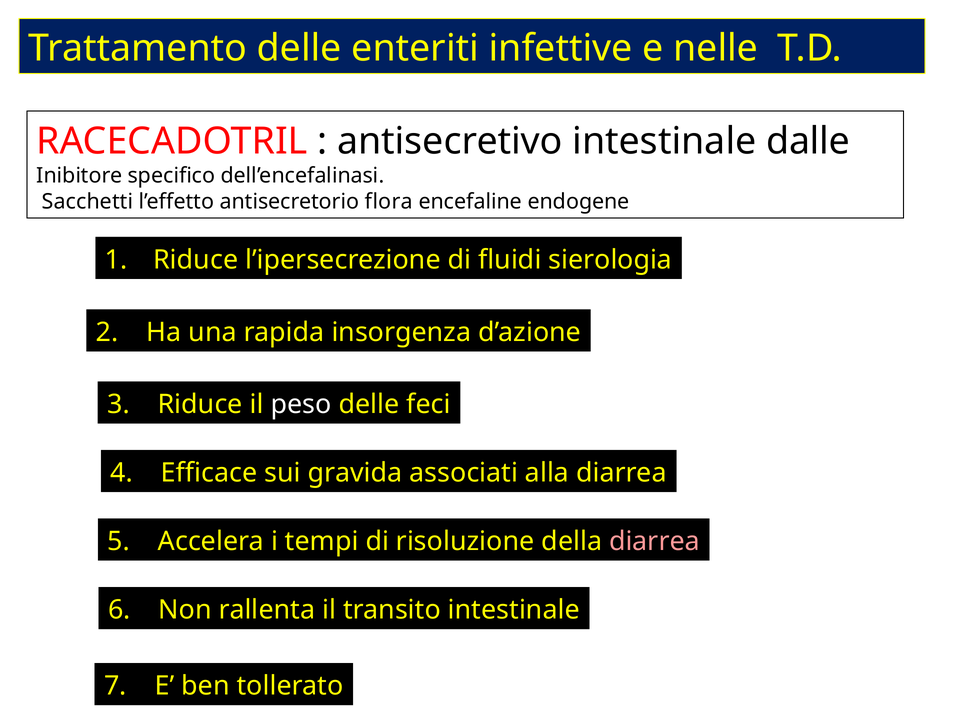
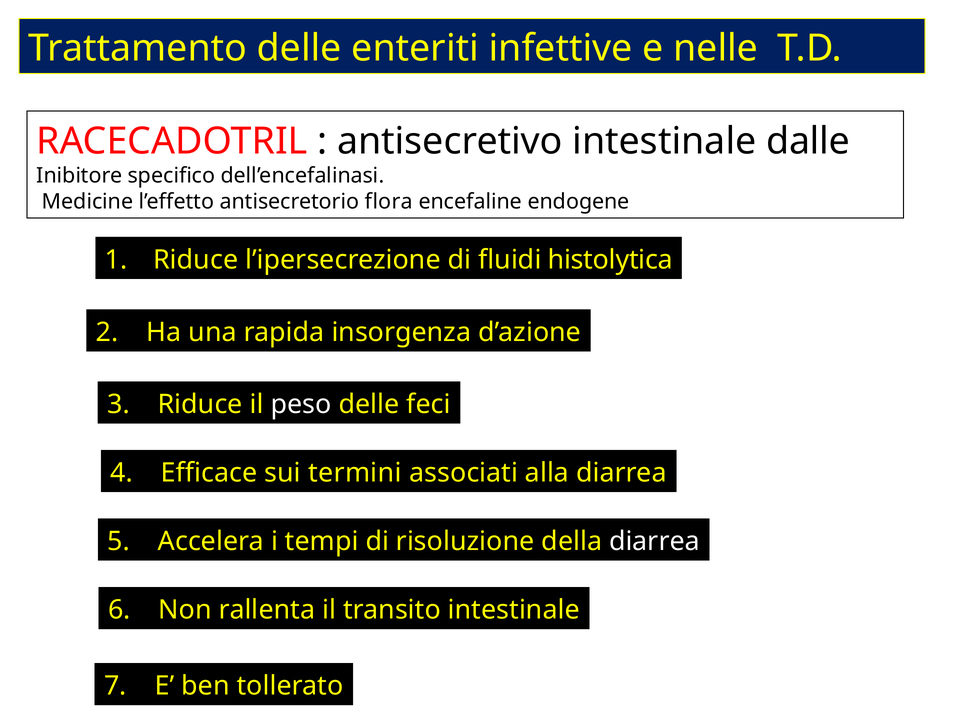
Sacchetti: Sacchetti -> Medicine
sierologia: sierologia -> histolytica
gravida: gravida -> termini
diarrea at (654, 542) colour: pink -> white
